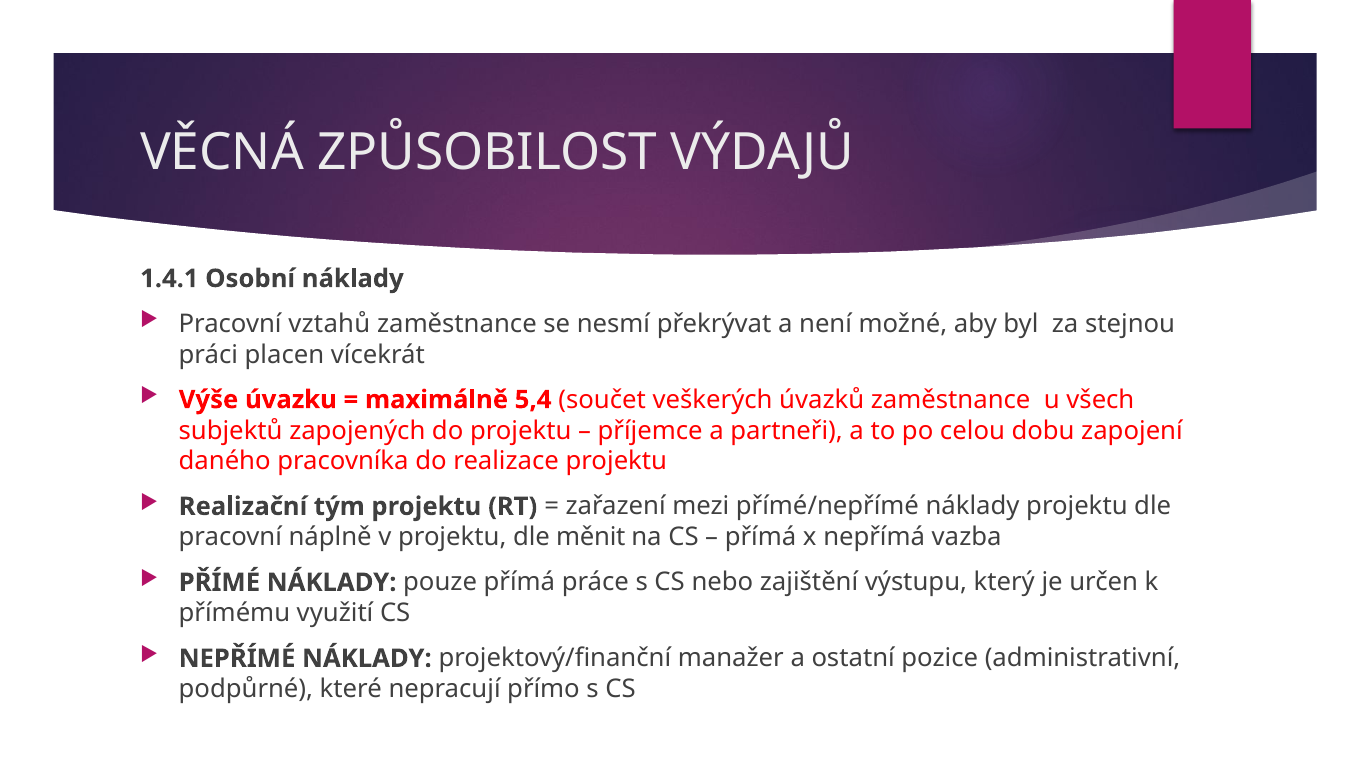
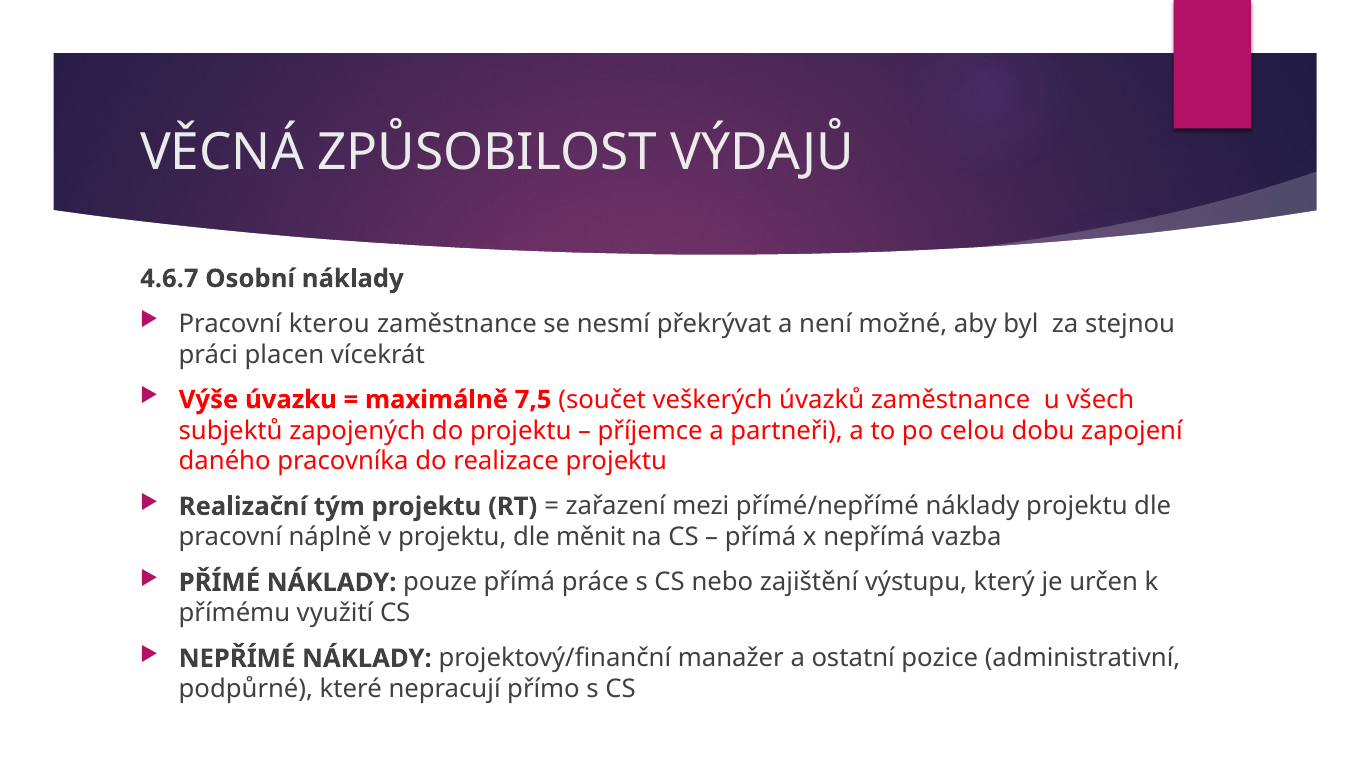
1.4.1: 1.4.1 -> 4.6.7
vztahů: vztahů -> kterou
5,4: 5,4 -> 7,5
